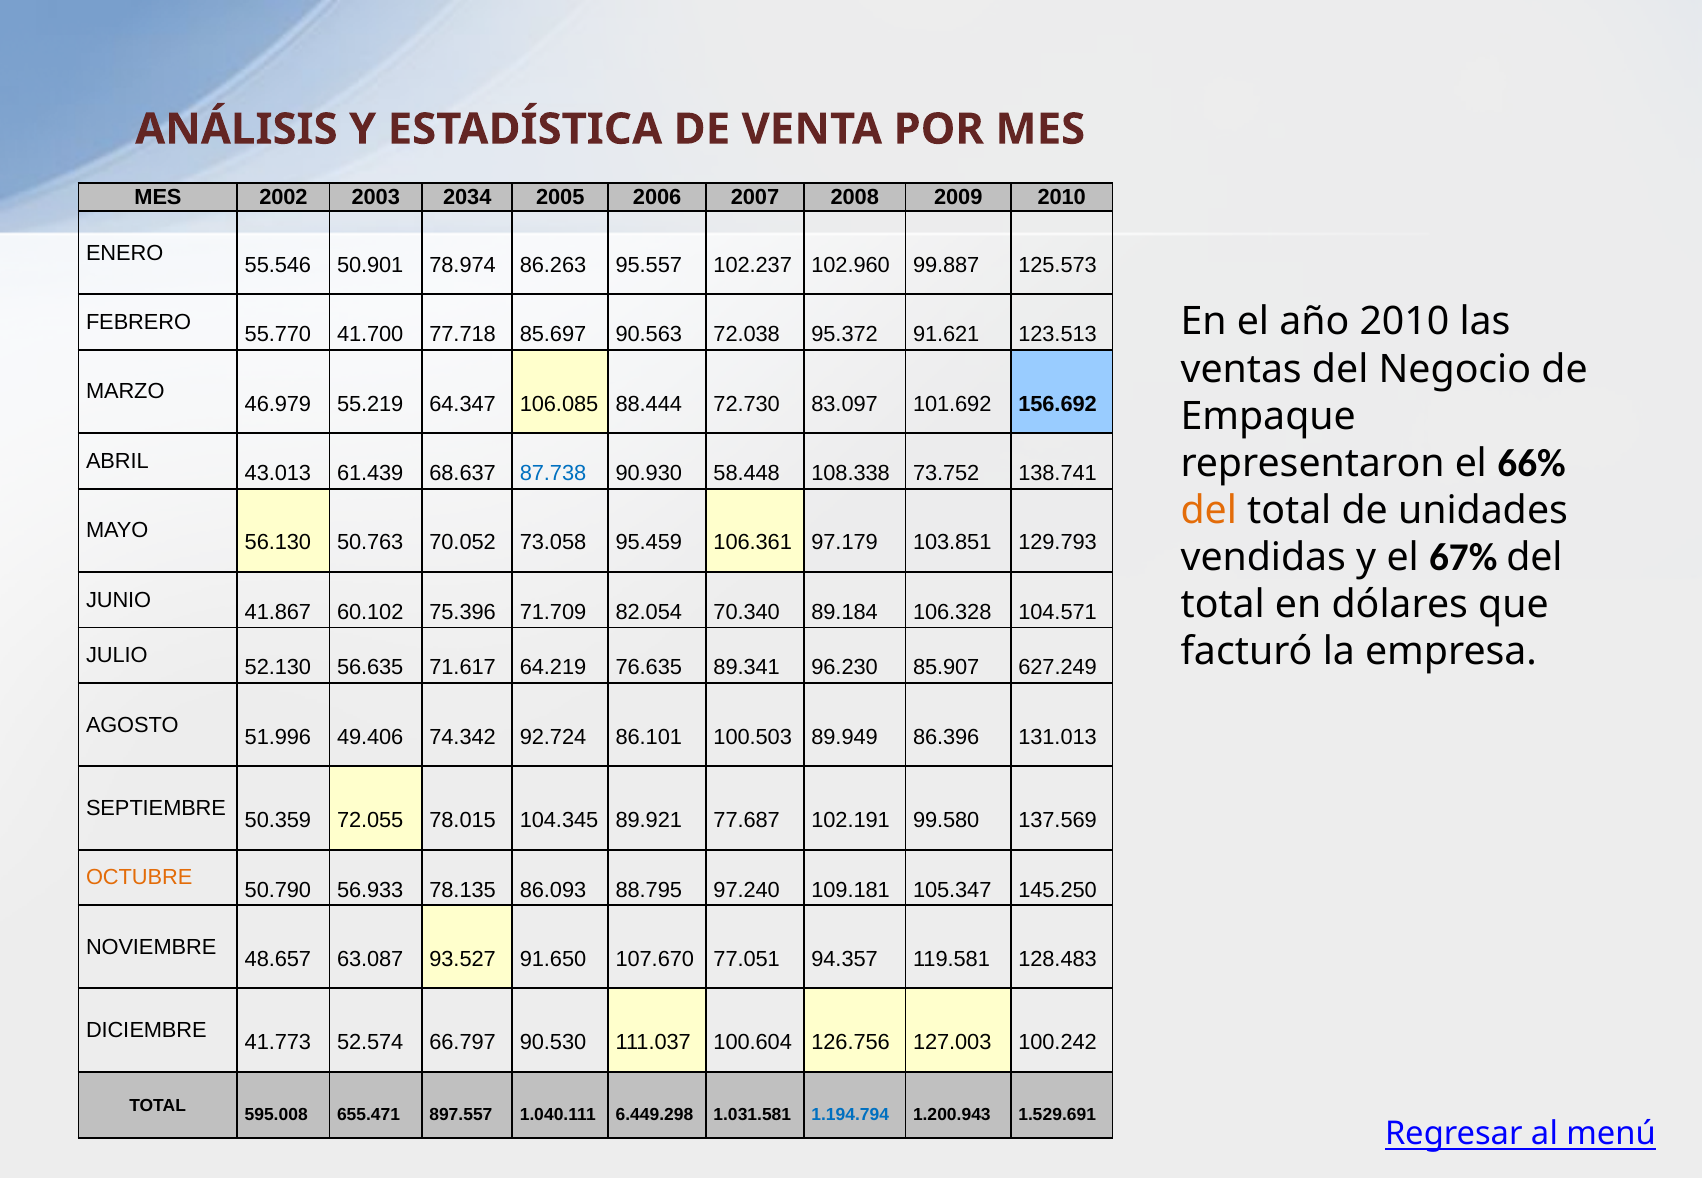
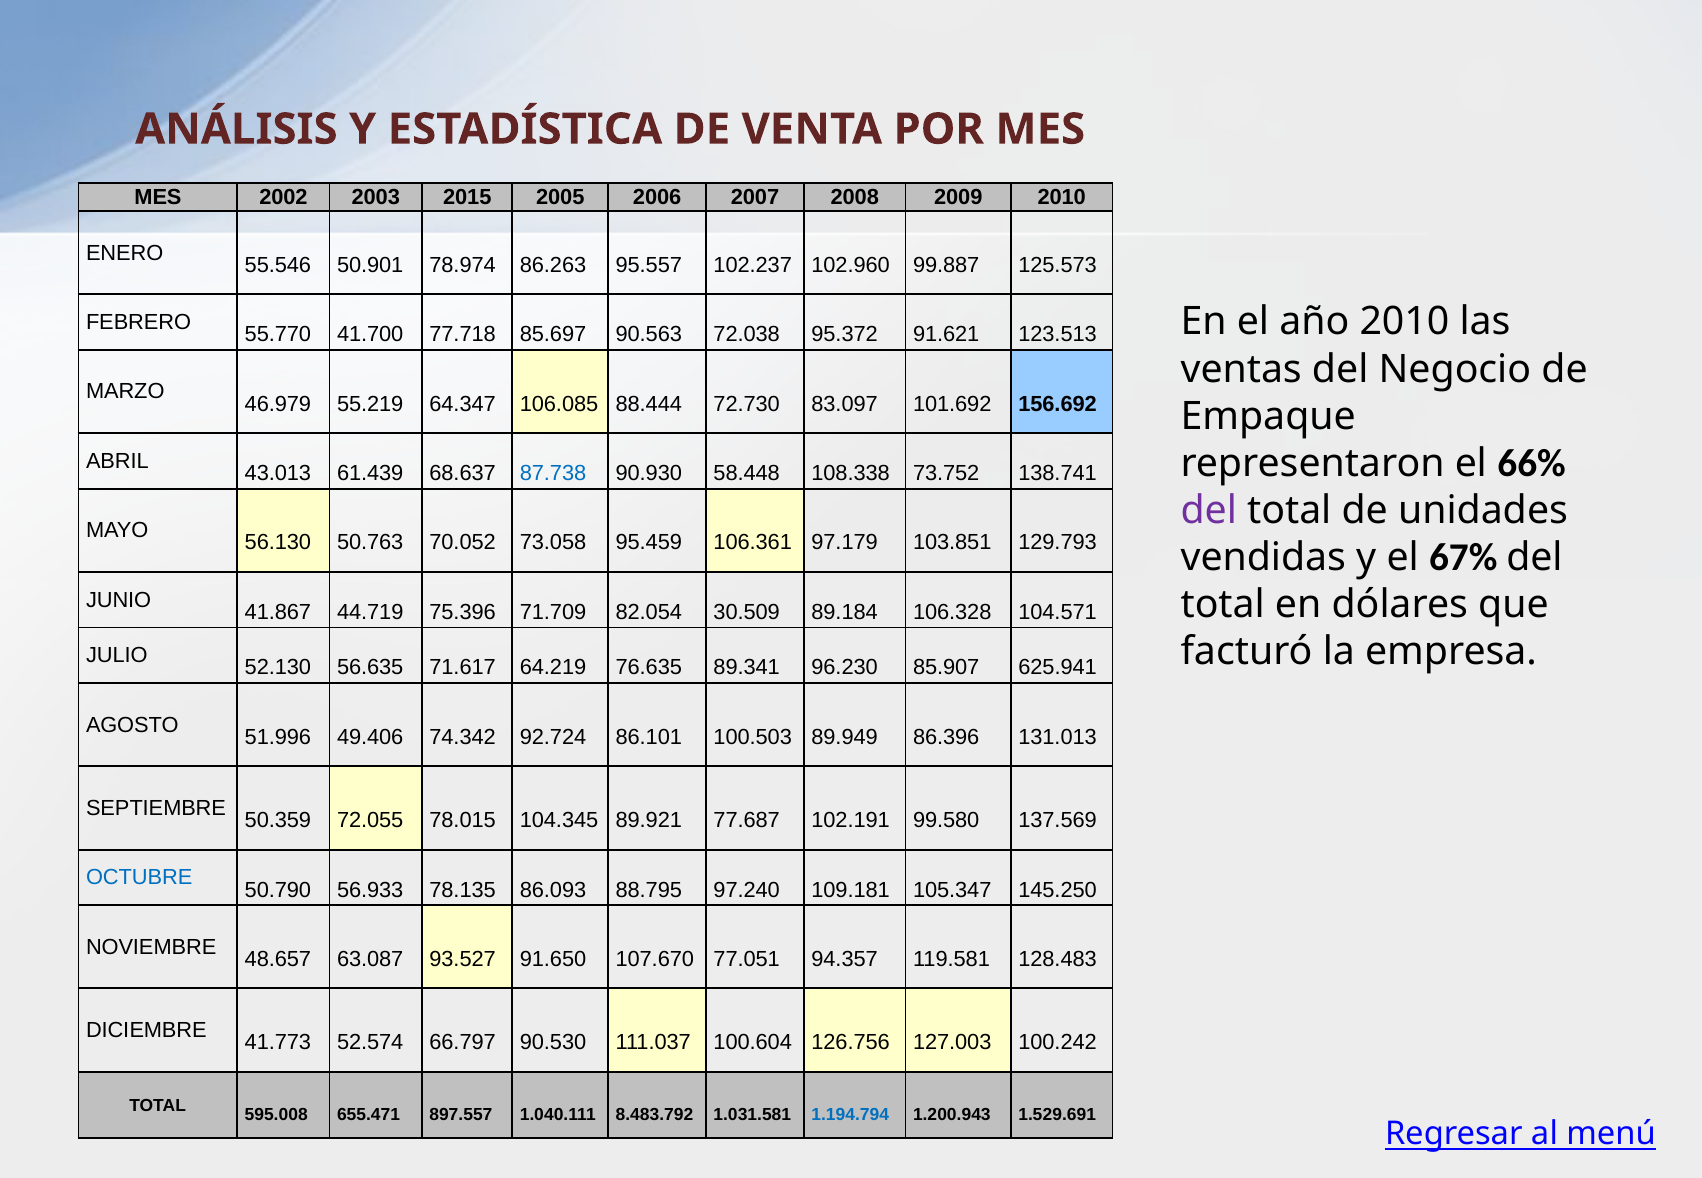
2034: 2034 -> 2015
del at (1209, 511) colour: orange -> purple
60.102: 60.102 -> 44.719
70.340: 70.340 -> 30.509
627.249: 627.249 -> 625.941
OCTUBRE colour: orange -> blue
6.449.298: 6.449.298 -> 8.483.792
